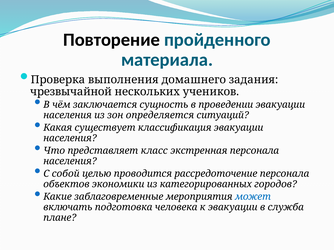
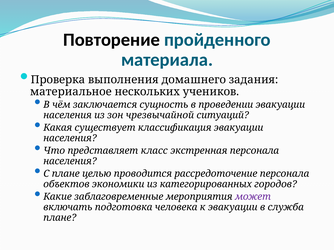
чрезвычайной: чрезвычайной -> материальное
определяется: определяется -> чрезвычайной
С собой: собой -> плане
может colour: blue -> purple
